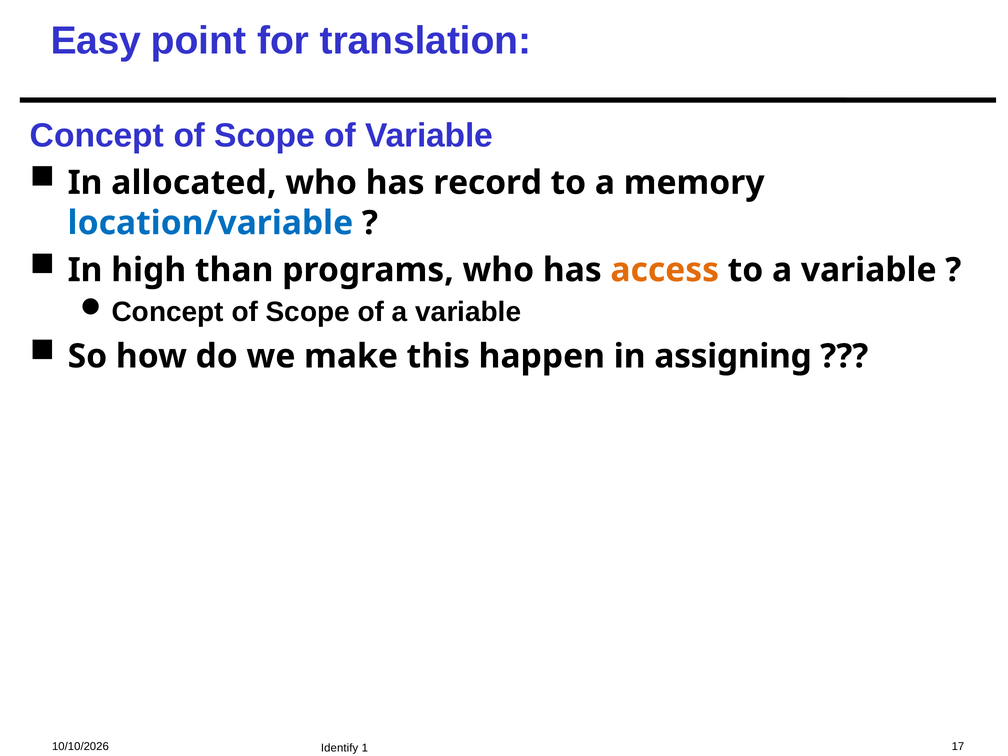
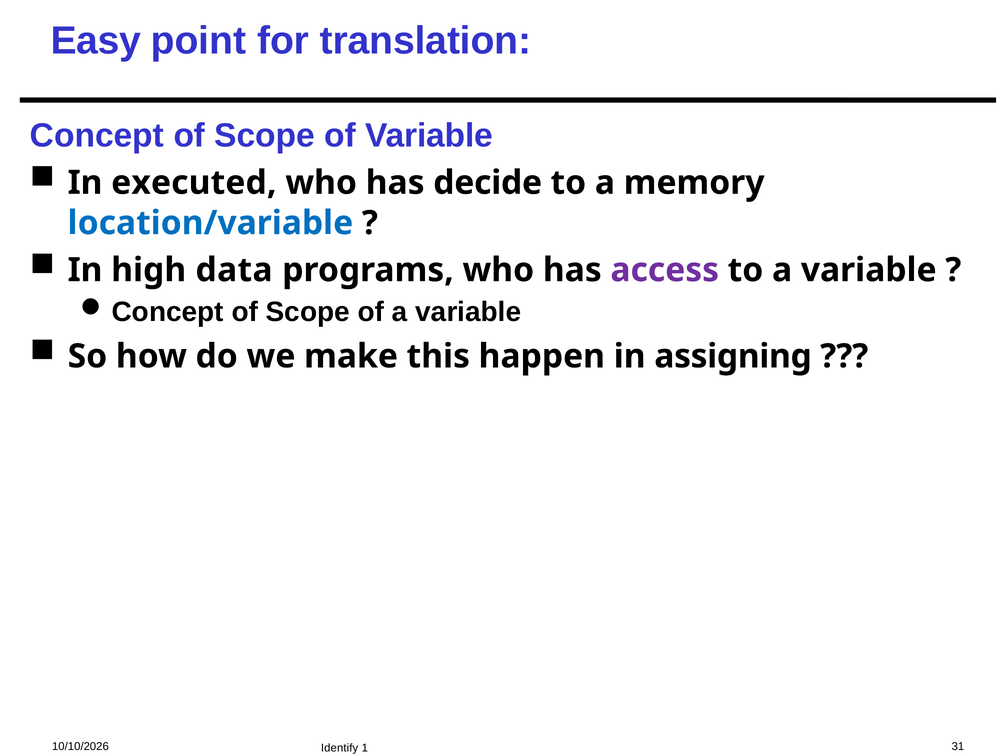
allocated: allocated -> executed
record: record -> decide
than: than -> data
access colour: orange -> purple
17: 17 -> 31
